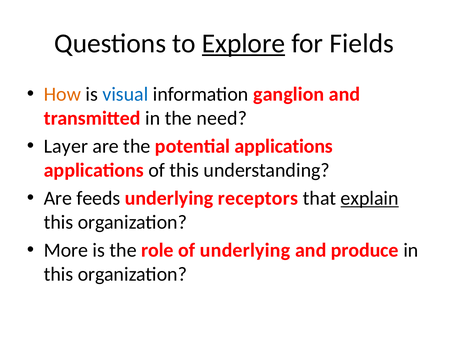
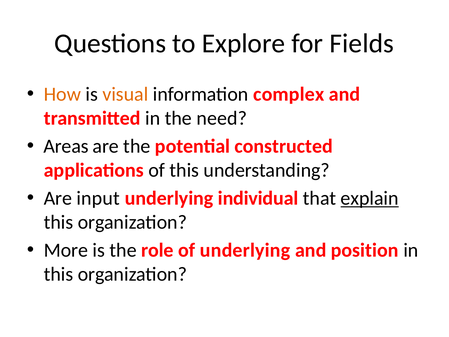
Explore underline: present -> none
visual colour: blue -> orange
ganglion: ganglion -> complex
Layer: Layer -> Areas
potential applications: applications -> constructed
feeds: feeds -> input
receptors: receptors -> individual
produce: produce -> position
